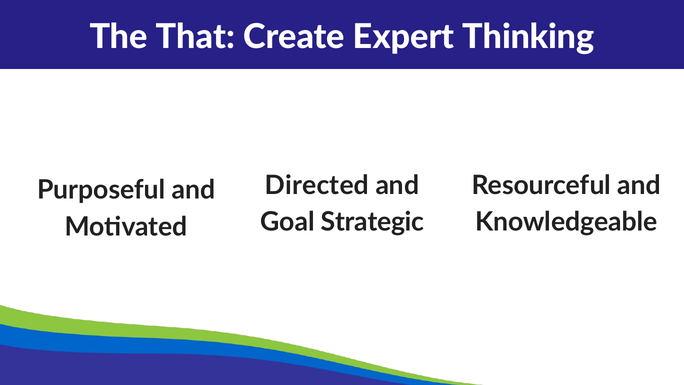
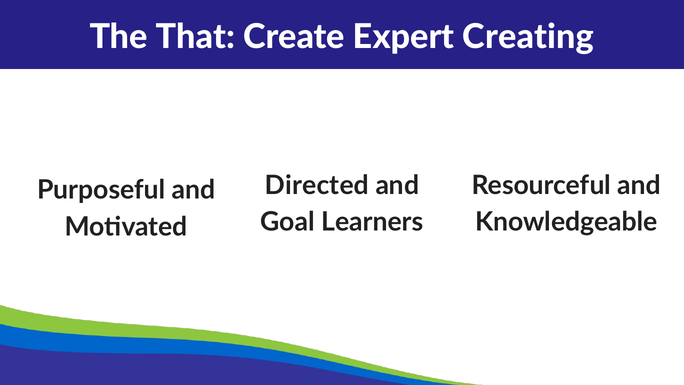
Thinking: Thinking -> Creating
Strategic: Strategic -> Learners
